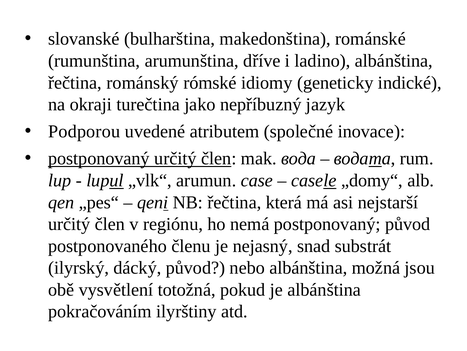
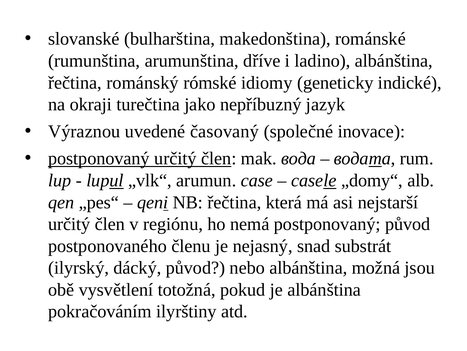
Podporou: Podporou -> Výraznou
atributem: atributem -> časovaný
